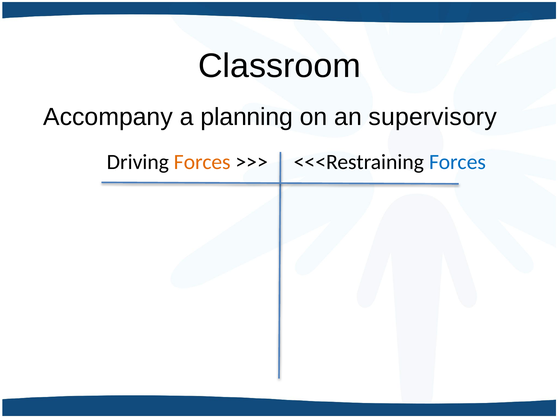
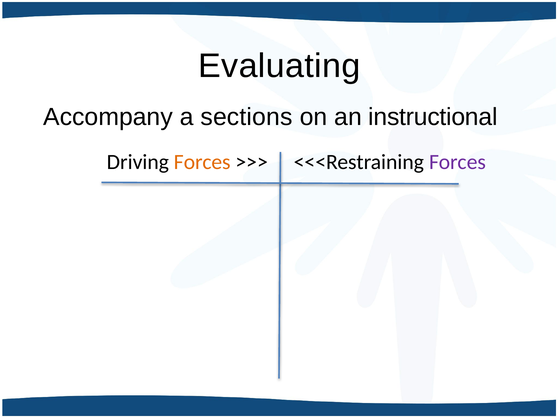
Classroom: Classroom -> Evaluating
planning: planning -> sections
supervisory: supervisory -> instructional
Forces at (457, 162) colour: blue -> purple
